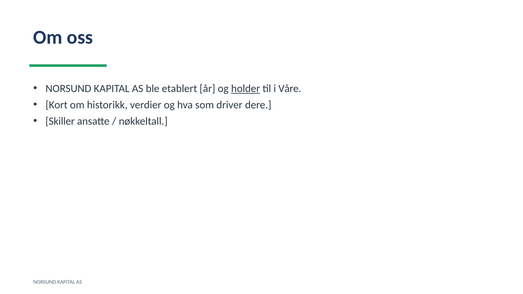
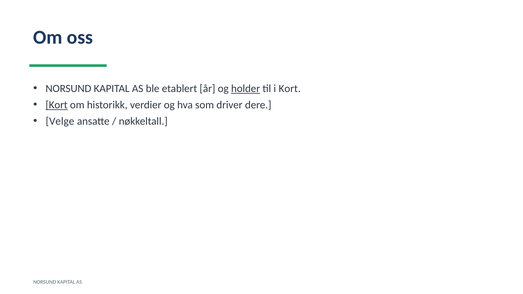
i Våre: Våre -> Kort
Kort at (57, 105) underline: none -> present
Skiller: Skiller -> Velge
